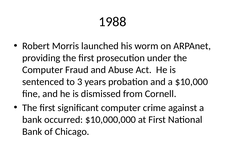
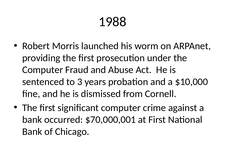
$10,000,000: $10,000,000 -> $70,000,001
